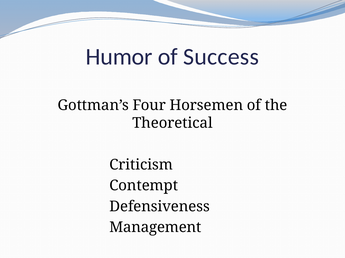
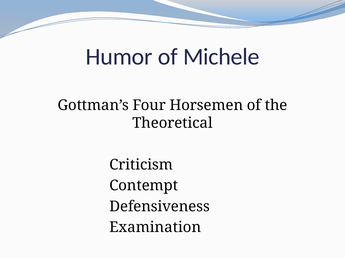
Success: Success -> Michele
Management: Management -> Examination
